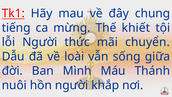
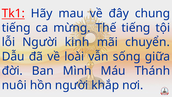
Thế khiết: khiết -> tiếng
thức: thức -> kinh
